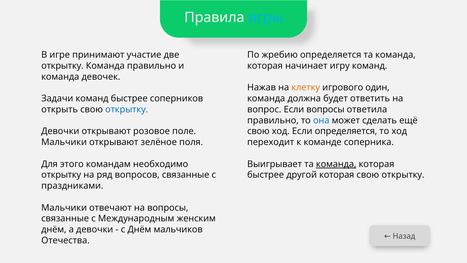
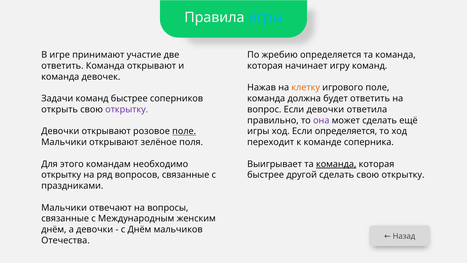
открытку at (62, 66): открытку -> ответить
Команда правильно: правильно -> открывают
игрового один: один -> поле
открытку at (127, 109) colour: blue -> purple
Если вопросы: вопросы -> девочки
она colour: blue -> purple
поле at (184, 131) underline: none -> present
свою at (258, 131): свою -> игры
другой которая: которая -> сделать
